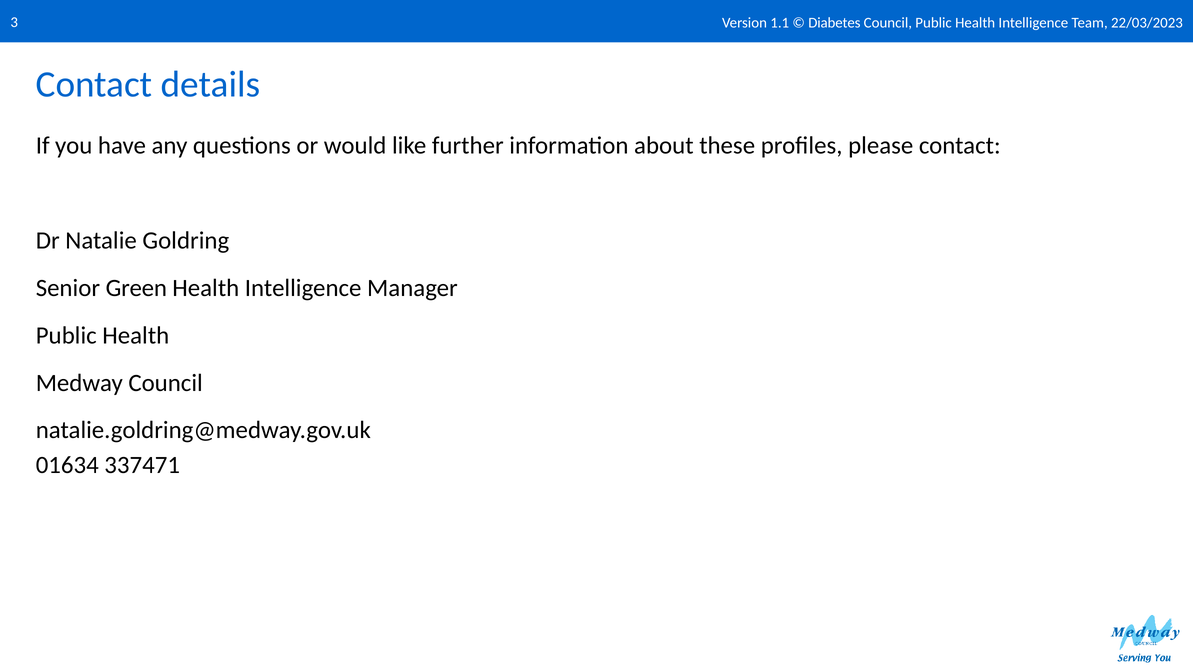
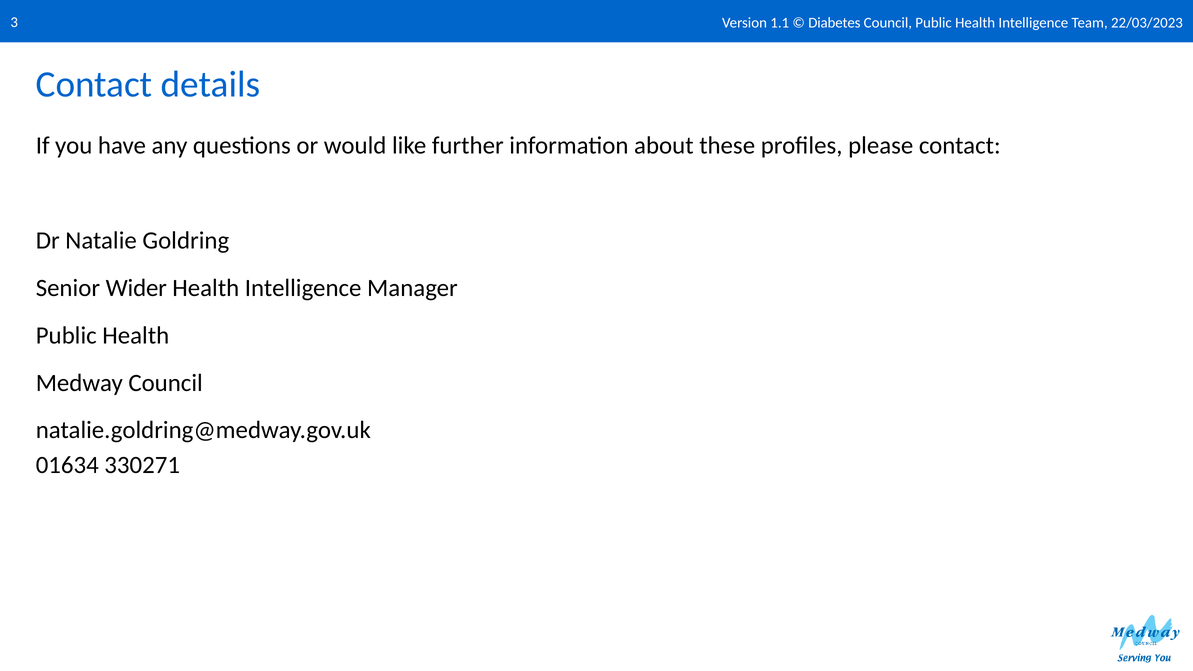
Green: Green -> Wider
337471: 337471 -> 330271
